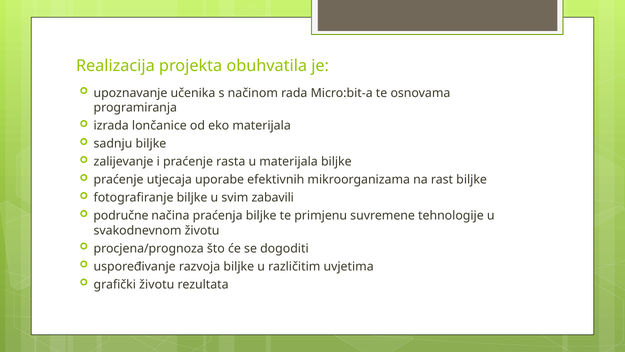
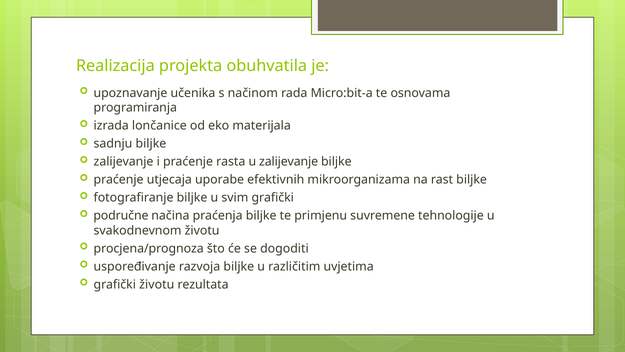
u materijala: materijala -> zalijevanje
svim zabavili: zabavili -> grafički
